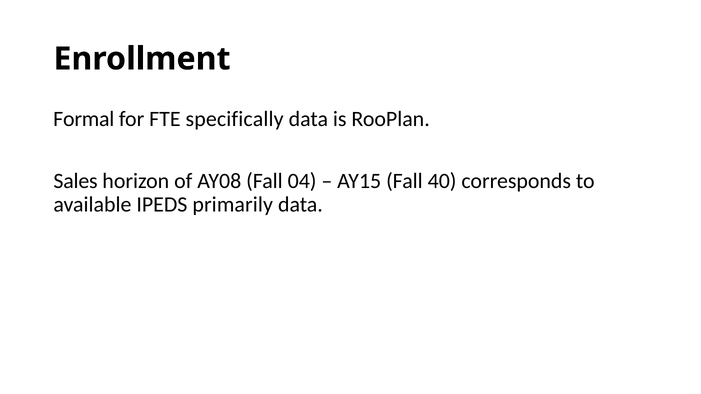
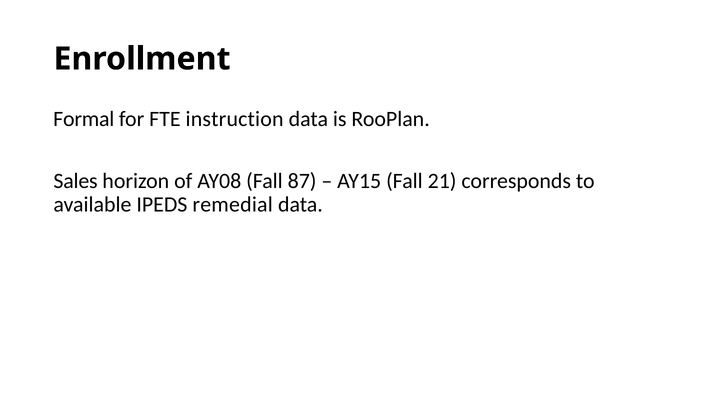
specifically: specifically -> instruction
04: 04 -> 87
40: 40 -> 21
primarily: primarily -> remedial
